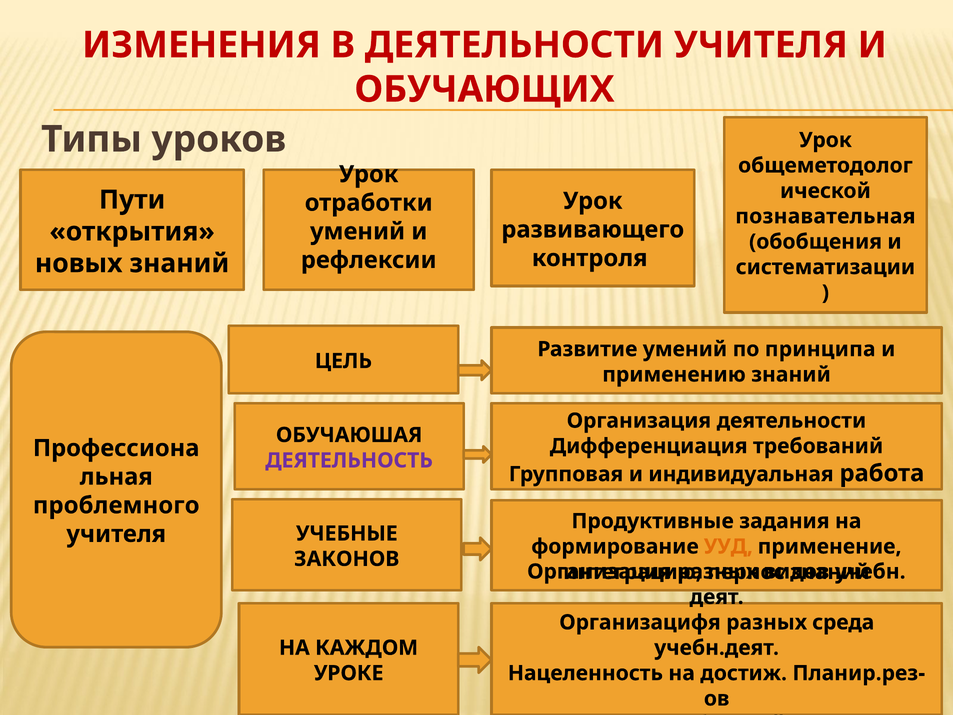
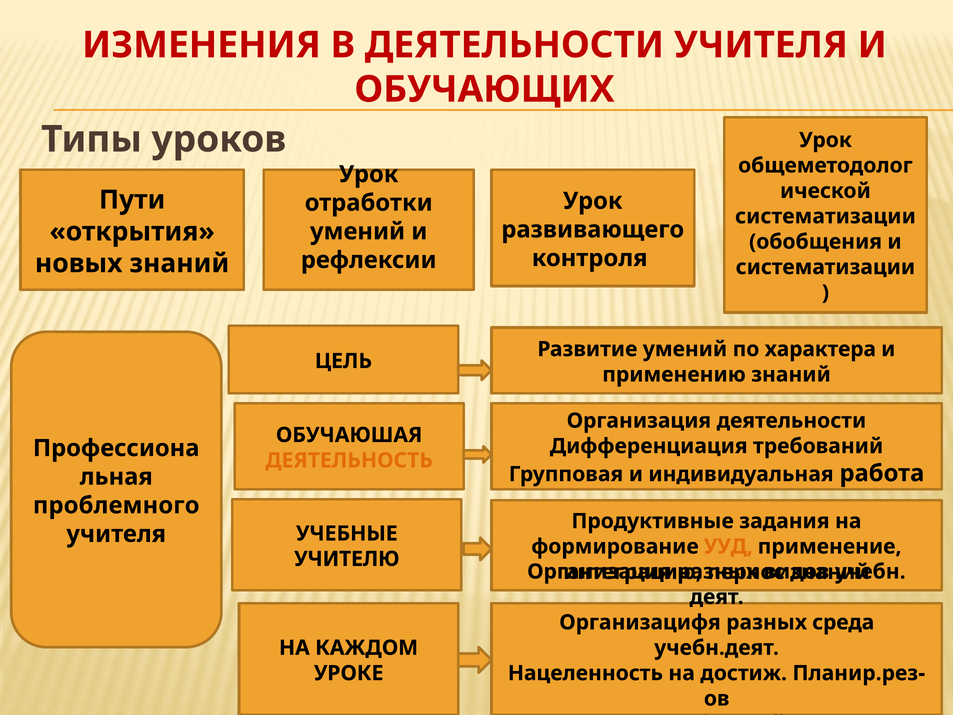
познавательная at (825, 216): познавательная -> систематизации
принципа: принципа -> характера
ДЕЯТЕЛЬНОСТЬ colour: purple -> orange
ЗАКОНОВ: ЗАКОНОВ -> УЧИТЕЛЮ
